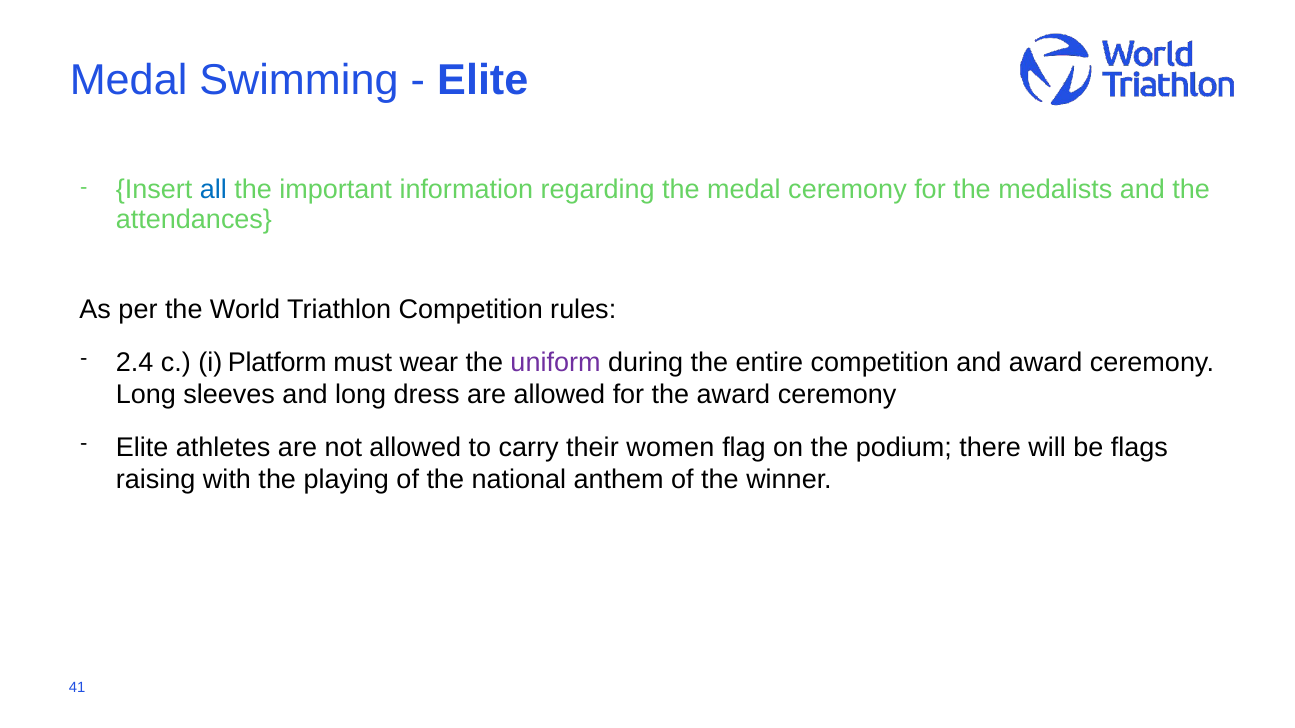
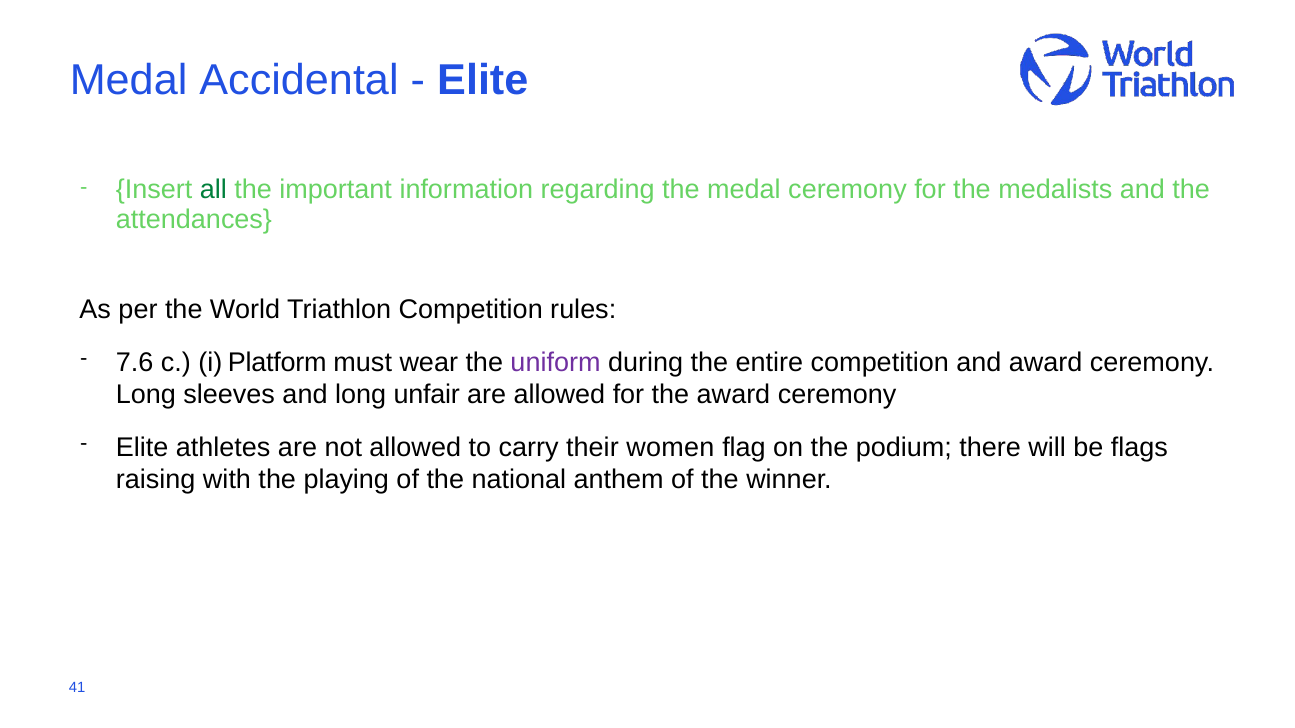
Swimming: Swimming -> Accidental
all colour: blue -> green
2.4: 2.4 -> 7.6
dress: dress -> unfair
